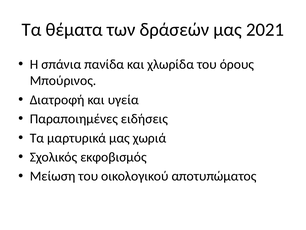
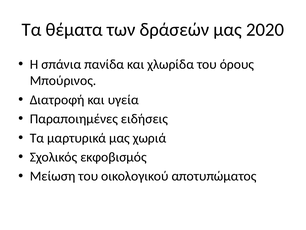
2021: 2021 -> 2020
